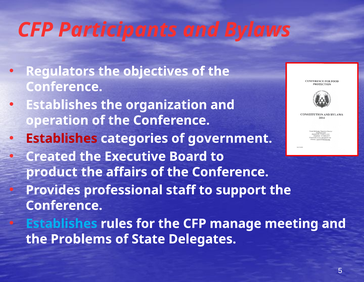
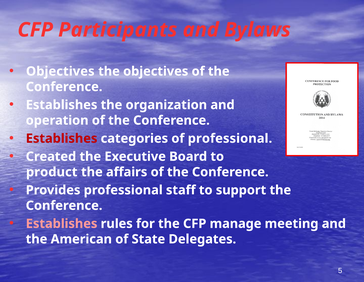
Regulators at (60, 71): Regulators -> Objectives
of government: government -> professional
Establishes at (62, 223) colour: light blue -> pink
Problems: Problems -> American
